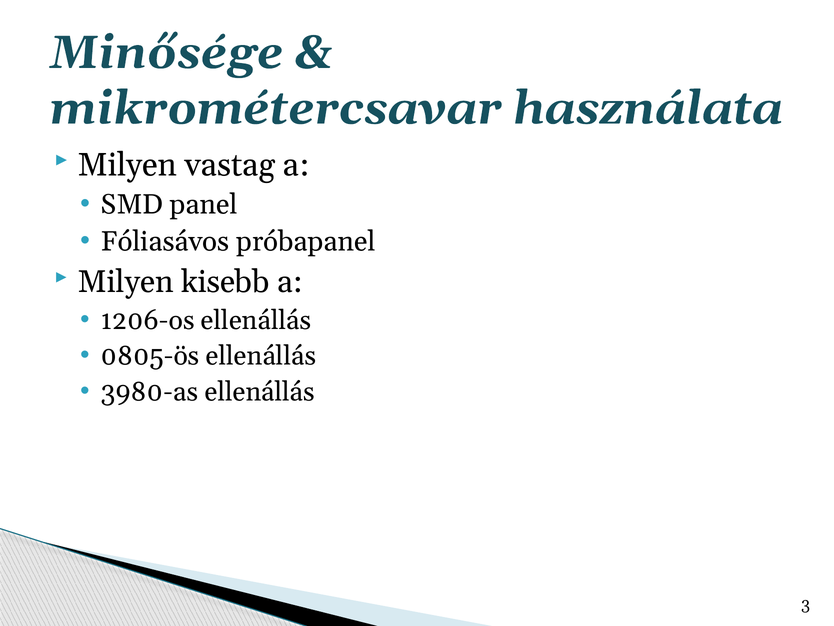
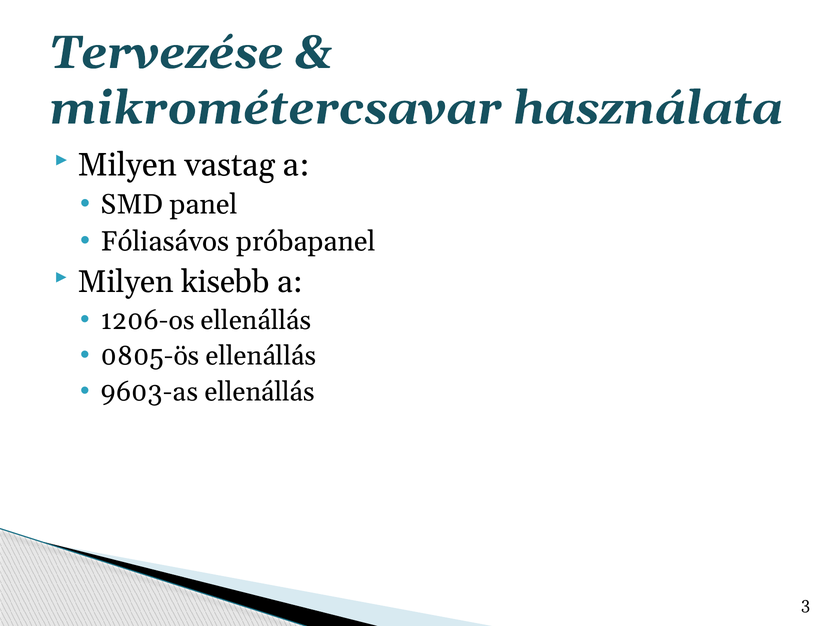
Minősége: Minősége -> Tervezése
3980-as: 3980-as -> 9603-as
